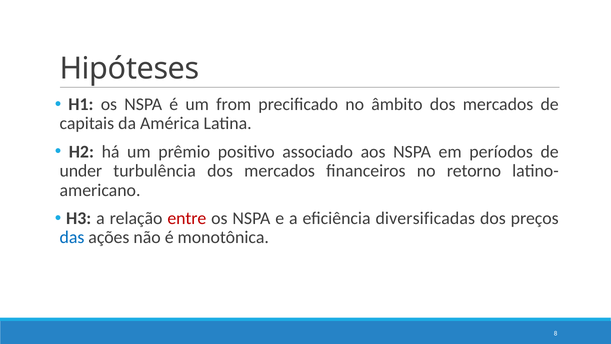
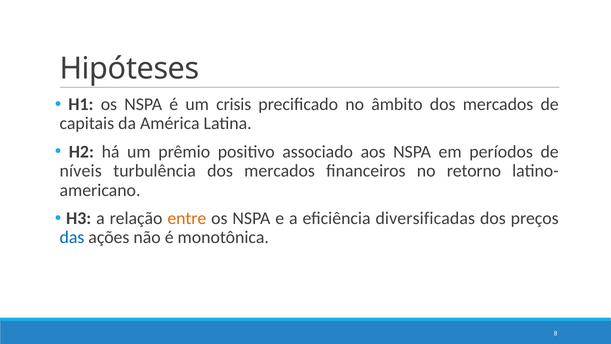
from: from -> crisis
under: under -> níveis
entre colour: red -> orange
